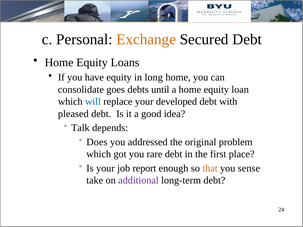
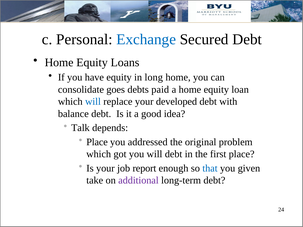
Exchange colour: orange -> blue
until: until -> paid
pleased: pleased -> balance
Does at (97, 142): Does -> Place
you rare: rare -> will
that colour: orange -> blue
sense: sense -> given
